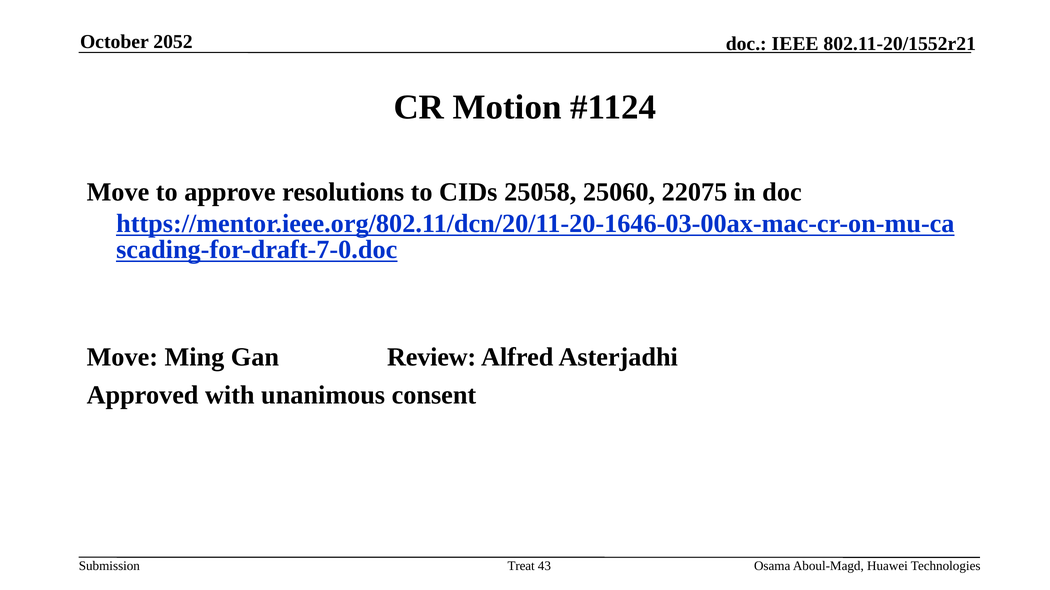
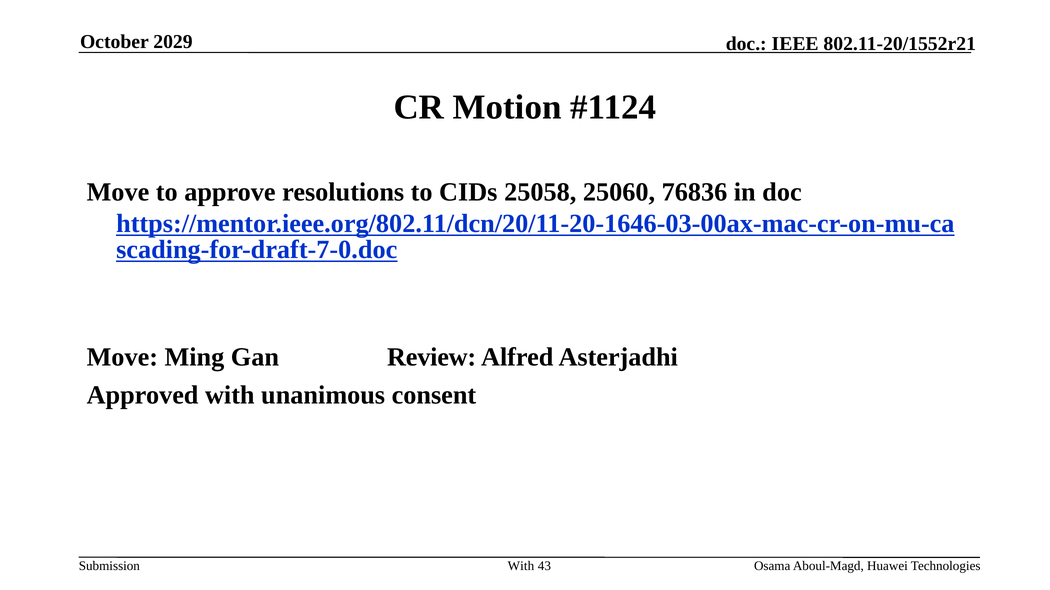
2052: 2052 -> 2029
22075: 22075 -> 76836
Treat at (521, 566): Treat -> With
